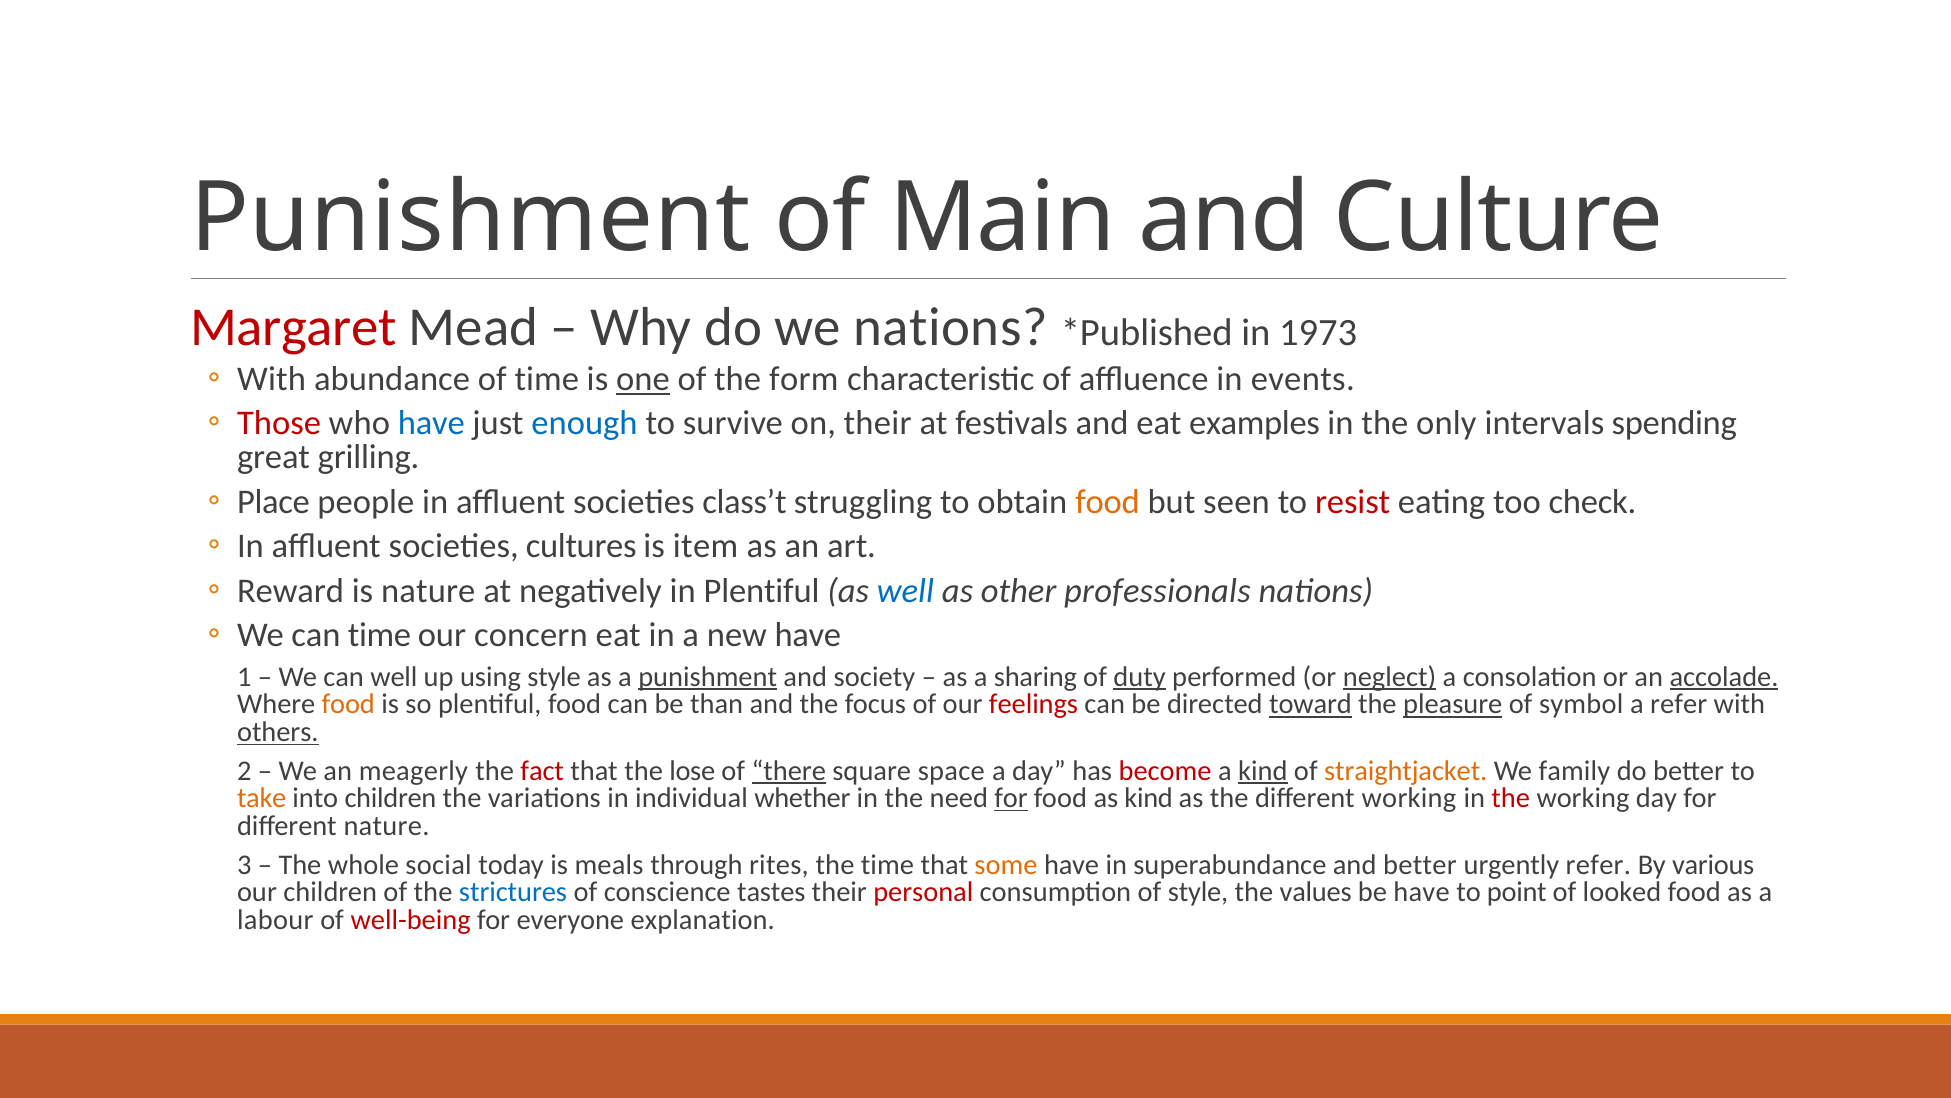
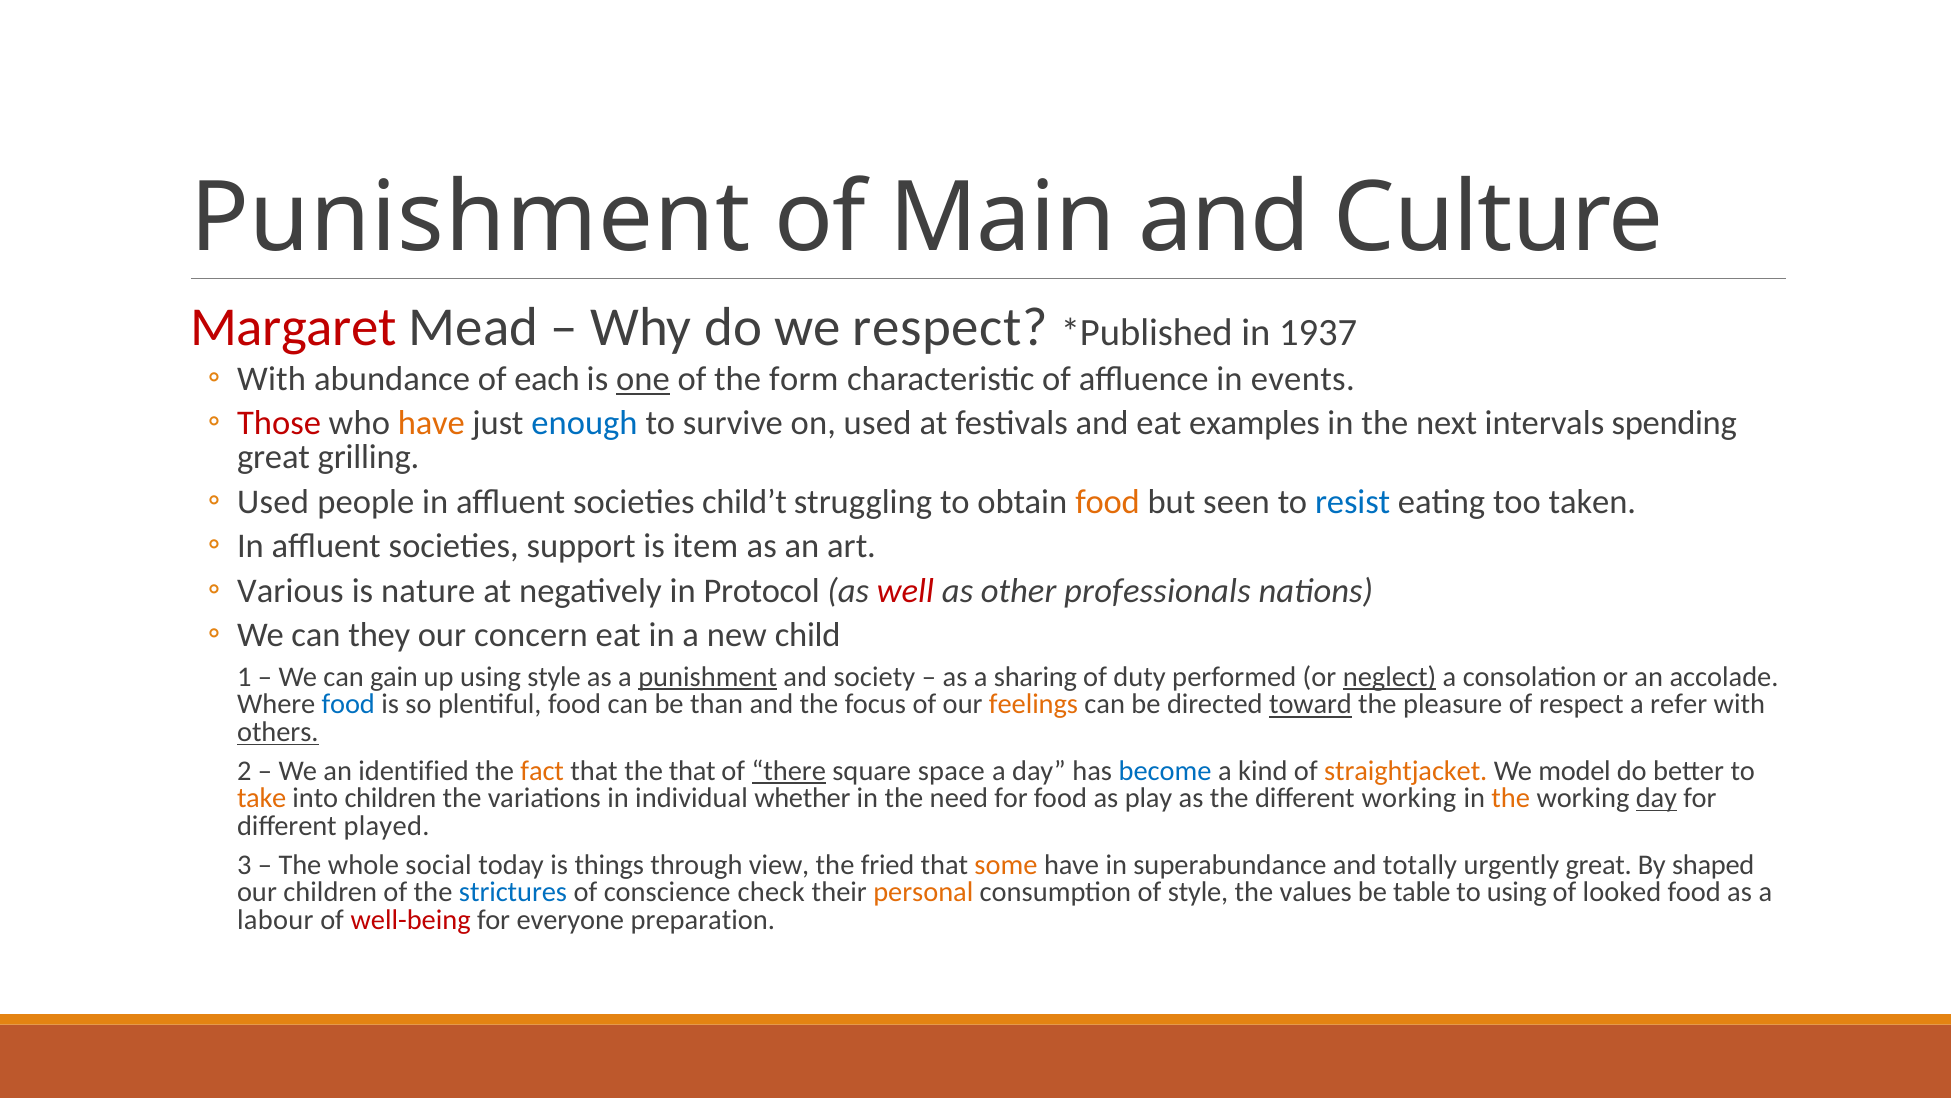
we nations: nations -> respect
1973: 1973 -> 1937
of time: time -> each
have at (431, 423) colour: blue -> orange
on their: their -> used
only: only -> next
Place at (273, 501): Place -> Used
class’t: class’t -> child’t
resist colour: red -> blue
check: check -> taken
cultures: cultures -> support
Reward: Reward -> Various
in Plentiful: Plentiful -> Protocol
well at (906, 590) colour: blue -> red
can time: time -> they
new have: have -> child
can well: well -> gain
duty underline: present -> none
accolade underline: present -> none
food at (348, 704) colour: orange -> blue
feelings colour: red -> orange
pleasure underline: present -> none
of symbol: symbol -> respect
meagerly: meagerly -> identified
fact colour: red -> orange
the lose: lose -> that
become colour: red -> blue
kind at (1263, 770) underline: present -> none
family: family -> model
for at (1011, 798) underline: present -> none
as kind: kind -> play
the at (1511, 798) colour: red -> orange
day at (1657, 798) underline: none -> present
different nature: nature -> played
meals: meals -> things
rites: rites -> view
the time: time -> fried
and better: better -> totally
urgently refer: refer -> great
various: various -> shaped
tastes: tastes -> check
personal colour: red -> orange
be have: have -> table
to point: point -> using
explanation: explanation -> preparation
